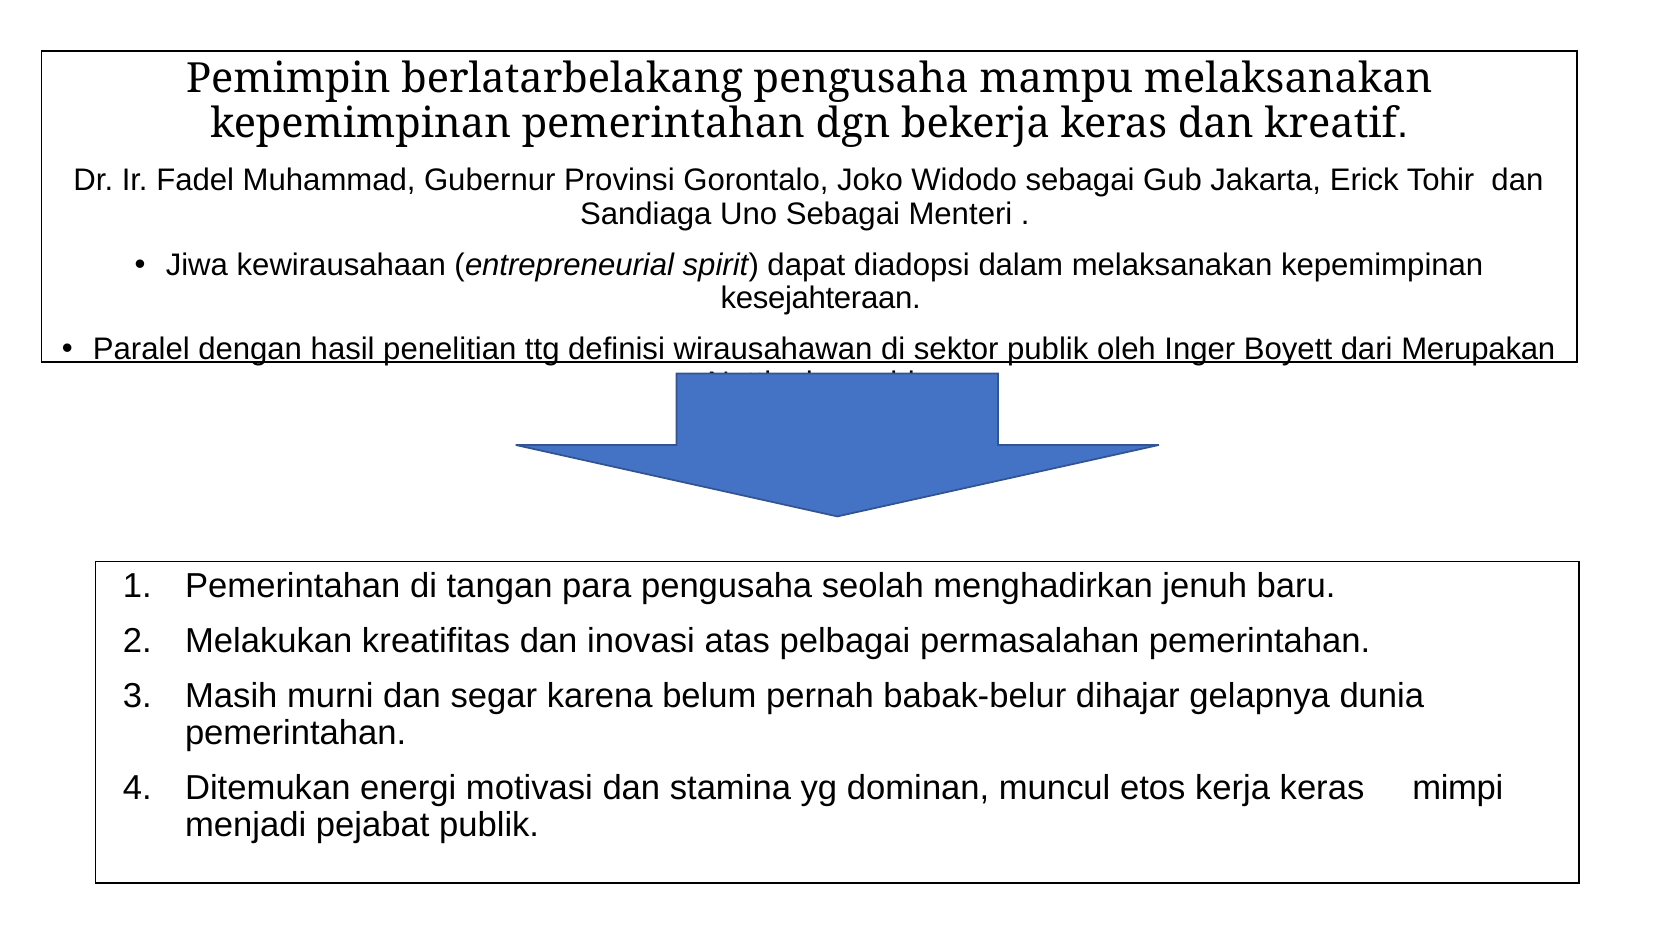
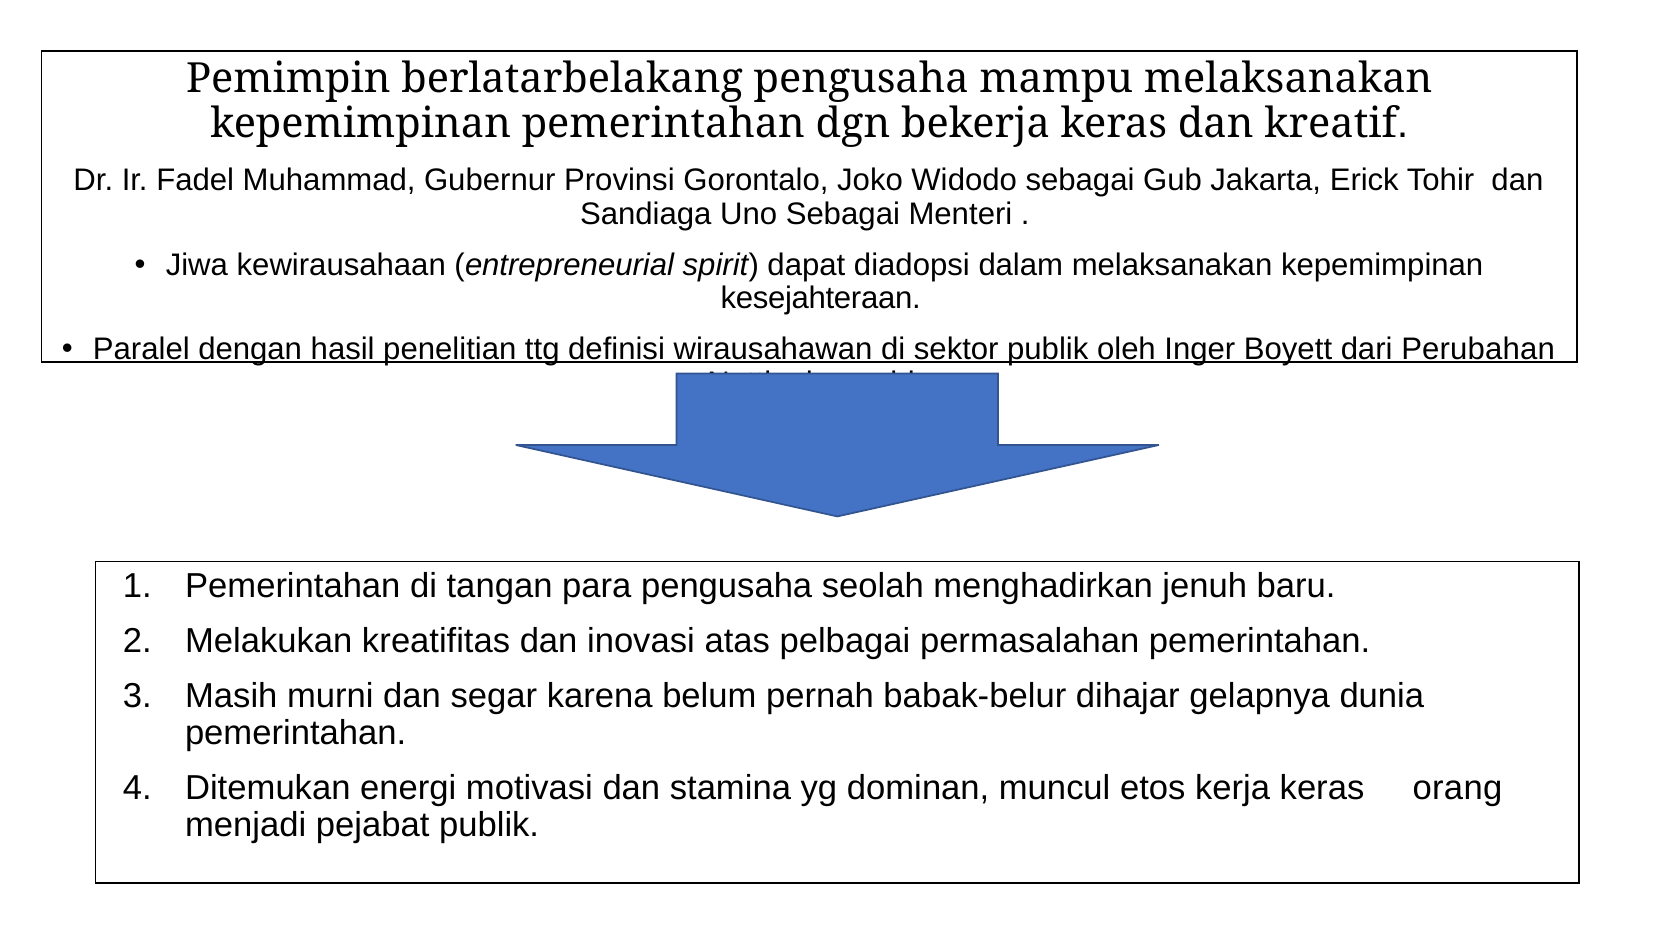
Merupakan: Merupakan -> Perubahan
mimpi: mimpi -> orang
